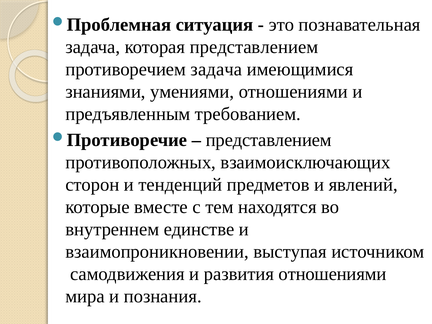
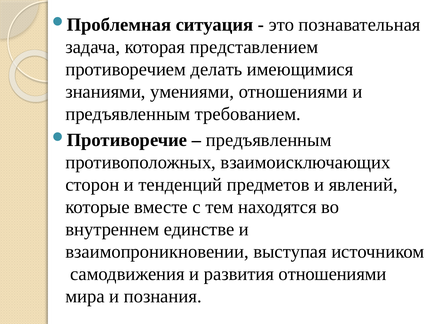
противоречием задача: задача -> делать
представлением at (269, 140): представлением -> предъявленным
